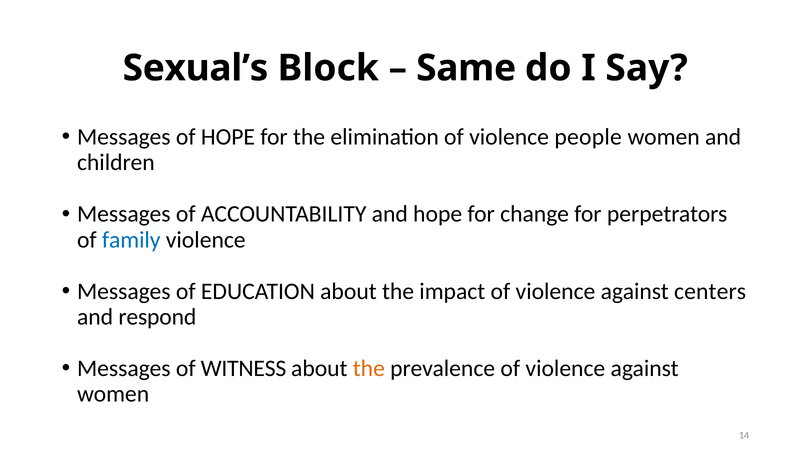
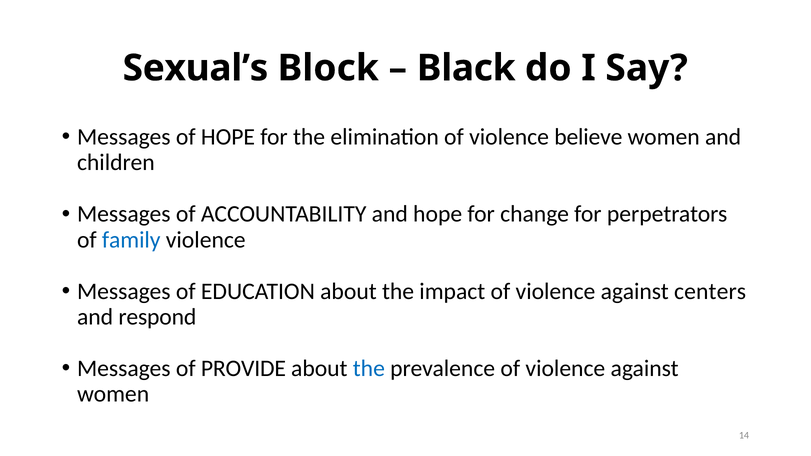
Same: Same -> Black
people: people -> believe
WITNESS: WITNESS -> PROVIDE
the at (369, 369) colour: orange -> blue
